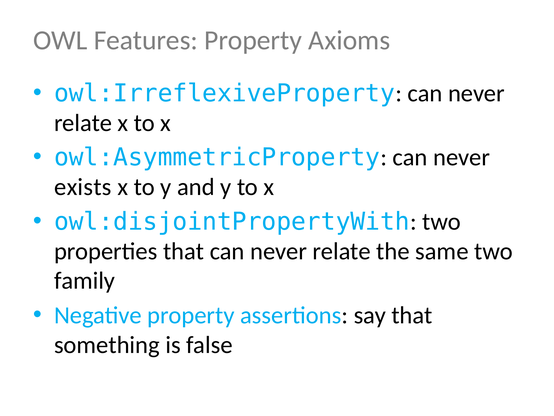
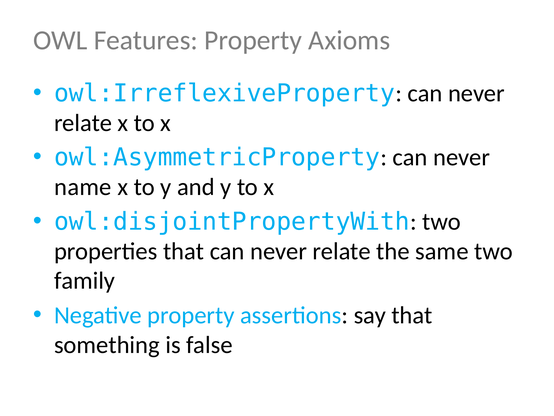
exists: exists -> name
